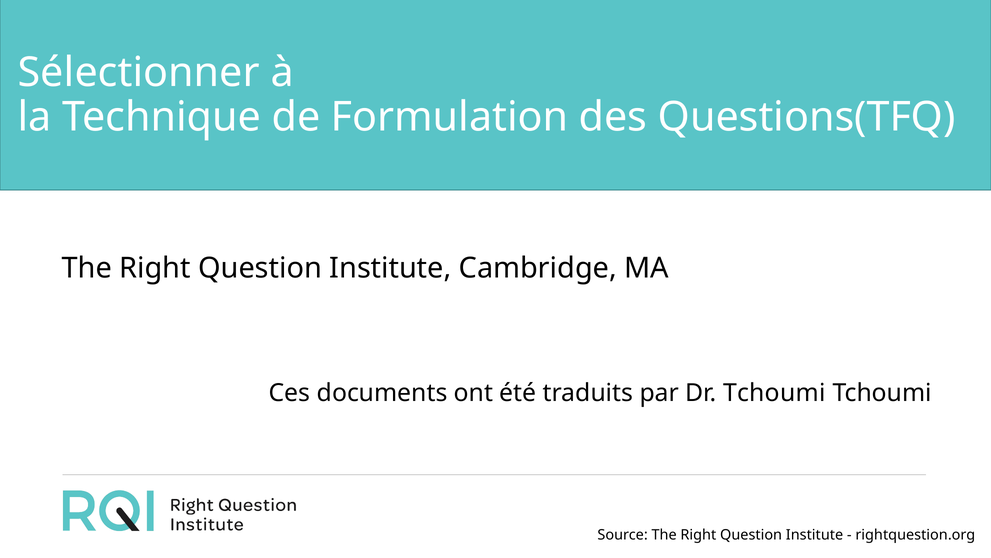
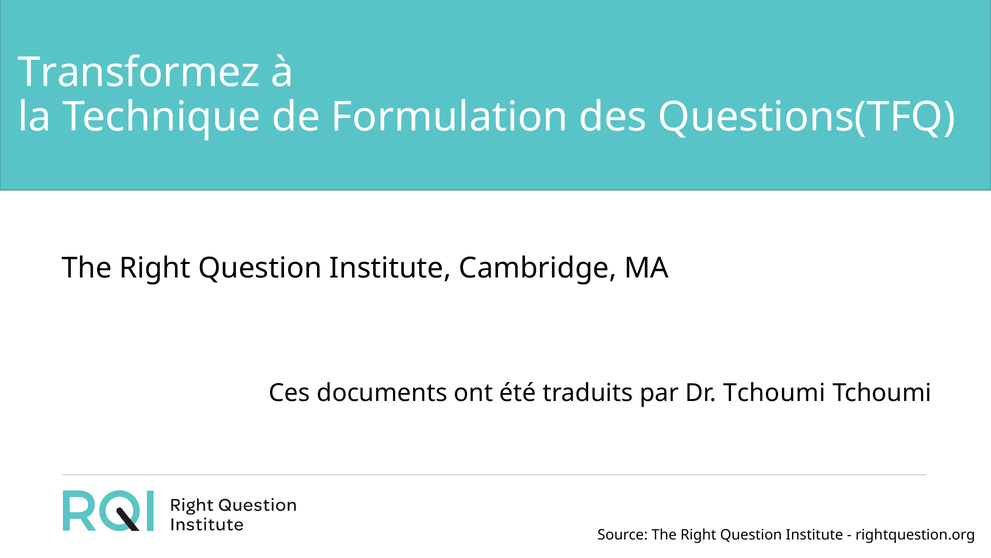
Sélectionner: Sélectionner -> Transformez
